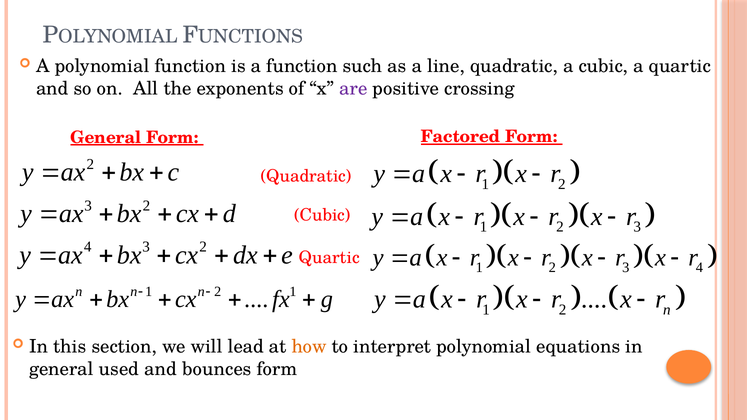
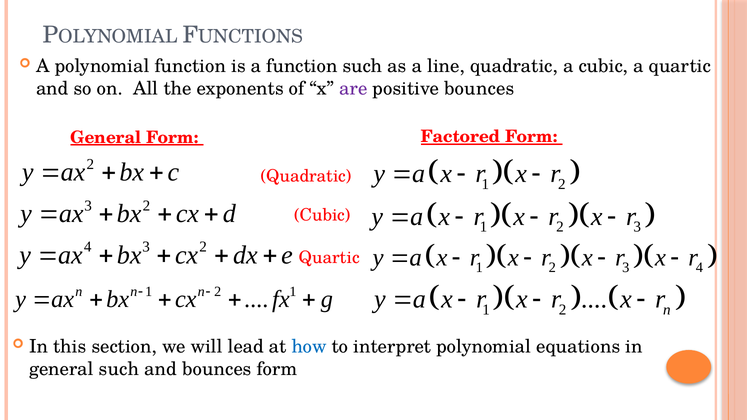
positive crossing: crossing -> bounces
how colour: orange -> blue
general used: used -> such
